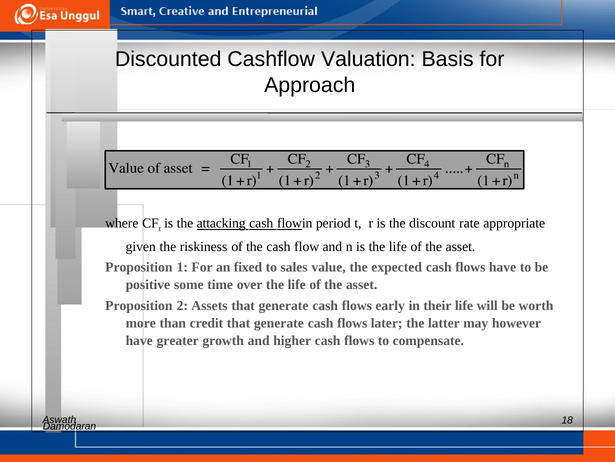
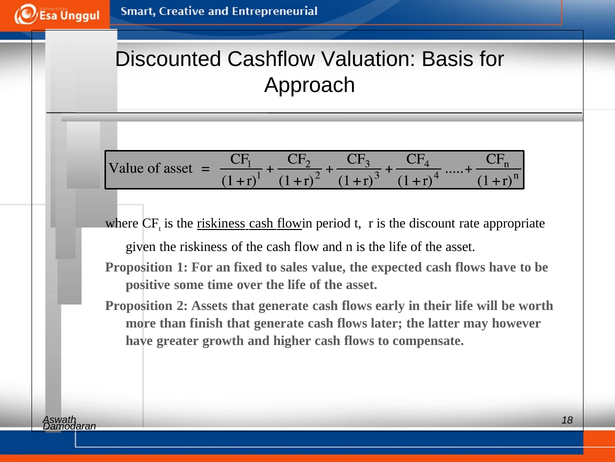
is the attacking: attacking -> riskiness
credit: credit -> finish
